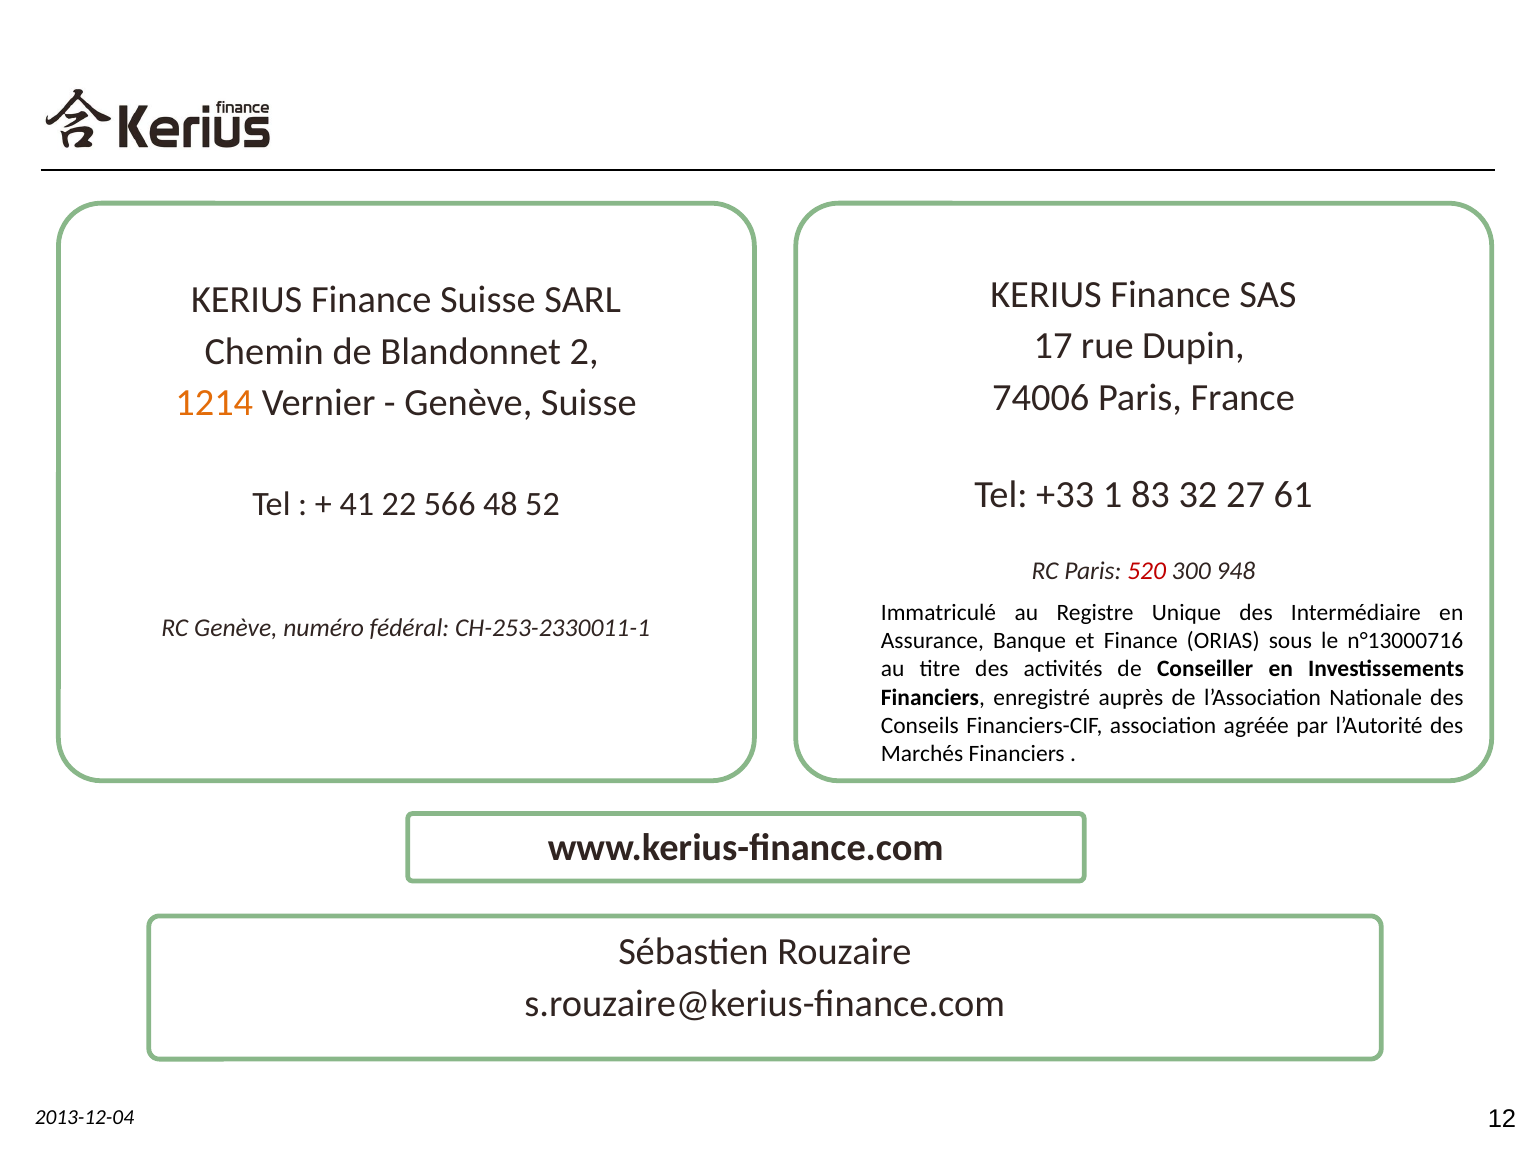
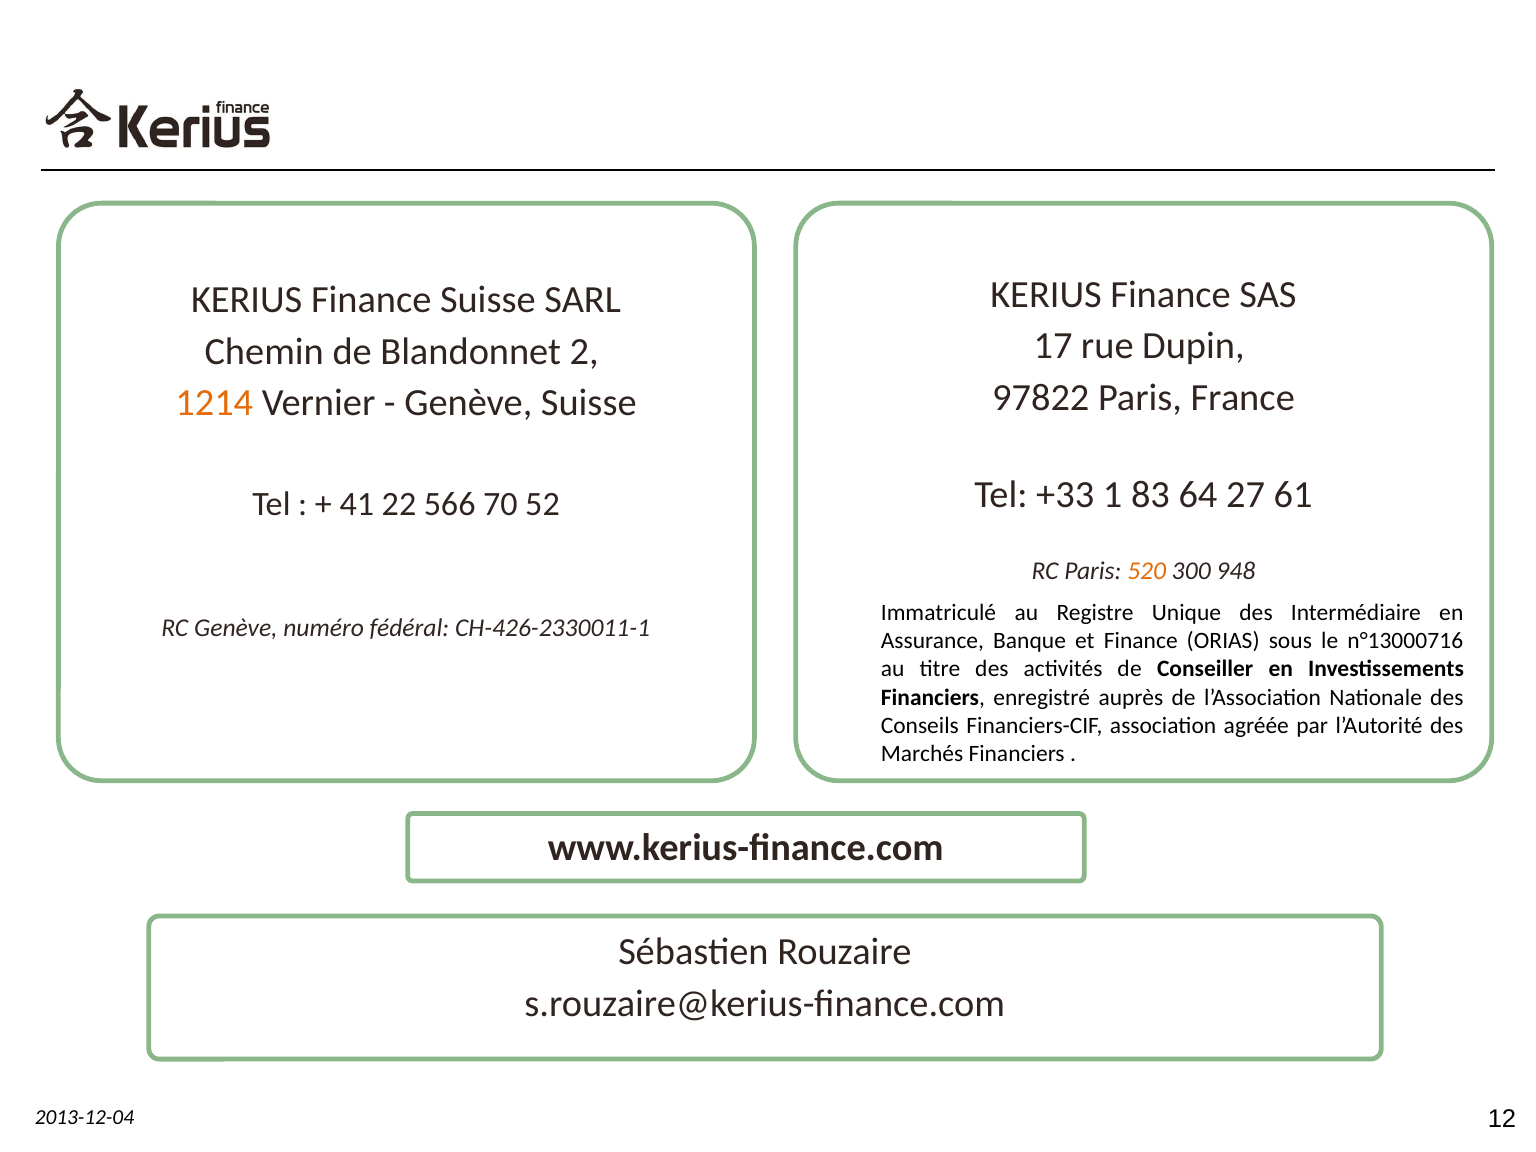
74006: 74006 -> 97822
32: 32 -> 64
48: 48 -> 70
520 colour: red -> orange
CH-253-2330011-1: CH-253-2330011-1 -> CH-426-2330011-1
